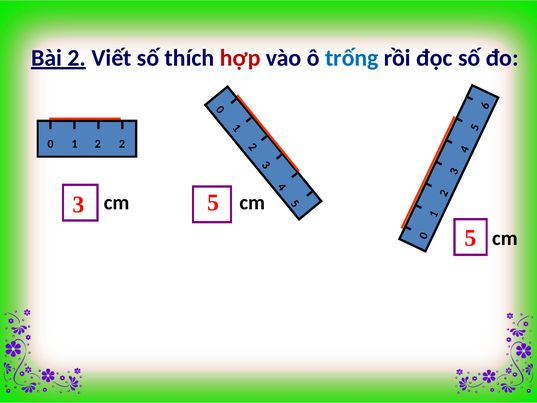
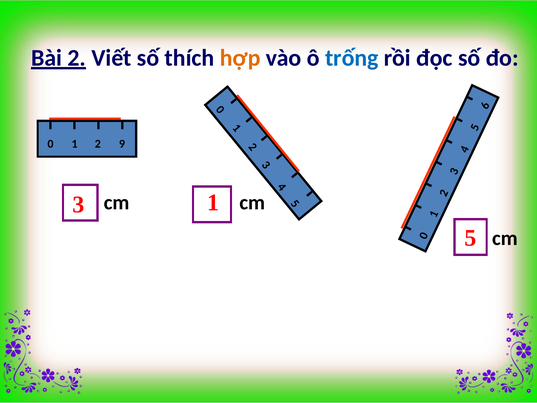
hợp colour: red -> orange
2 2: 2 -> 9
3 5: 5 -> 1
